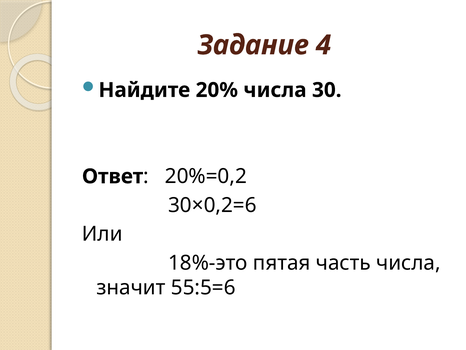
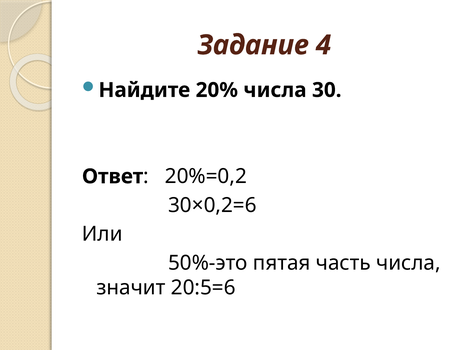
18%-это: 18%-это -> 50%-это
55:5=6: 55:5=6 -> 20:5=6
